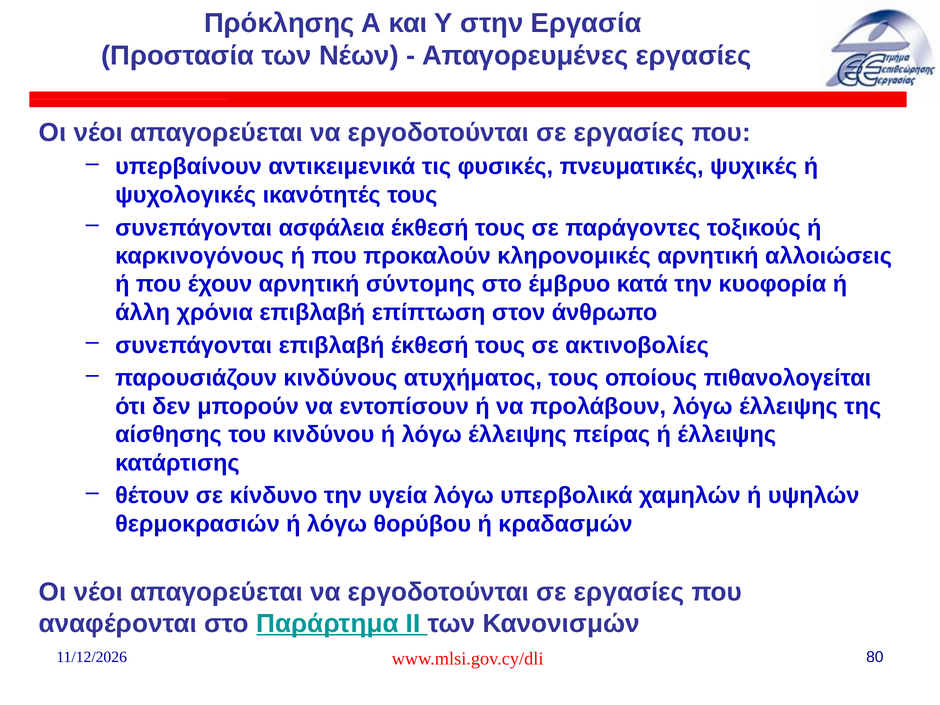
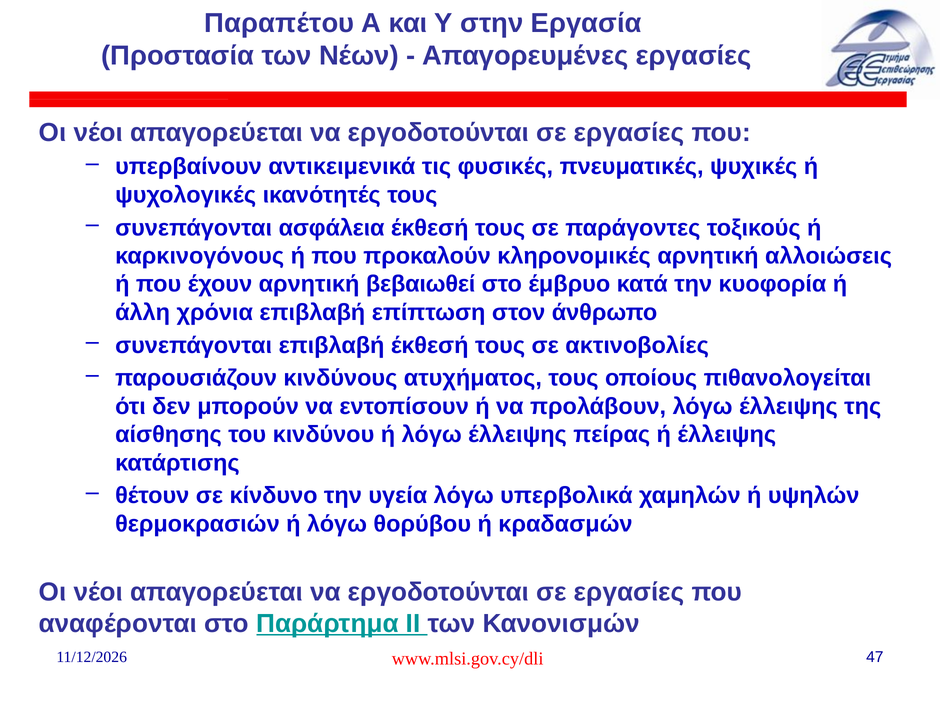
Πρόκλησης: Πρόκλησης -> Παραπέτου
σύντομης: σύντομης -> βεβαιωθεί
80: 80 -> 47
